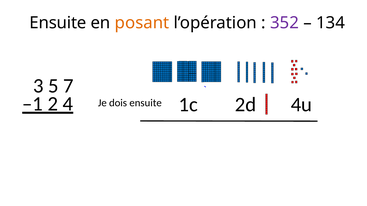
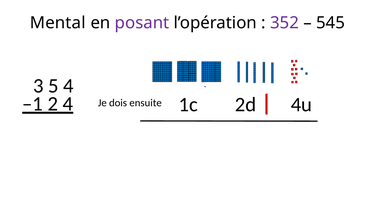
Ensuite at (58, 23): Ensuite -> Mental
posant colour: orange -> purple
134: 134 -> 545
5 7: 7 -> 4
